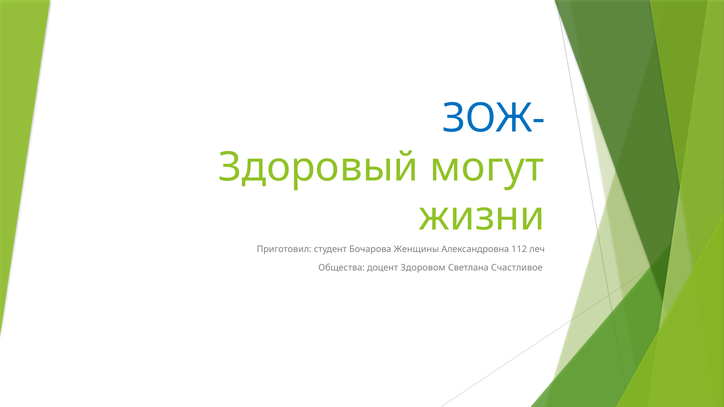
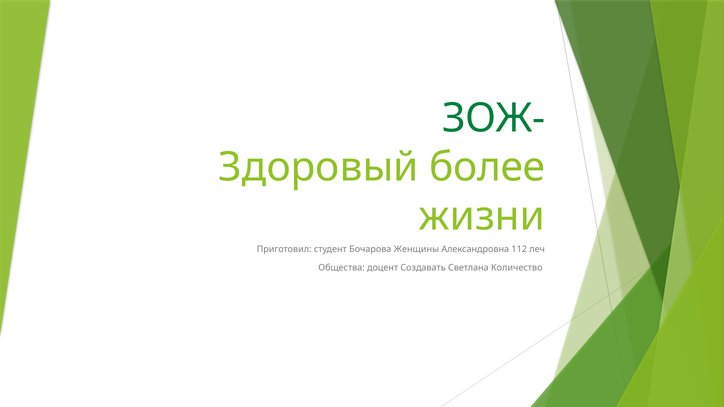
ЗОЖ- colour: blue -> green
могут: могут -> более
Здоровом: Здоровом -> Создавать
Счастливое: Счастливое -> Количество
